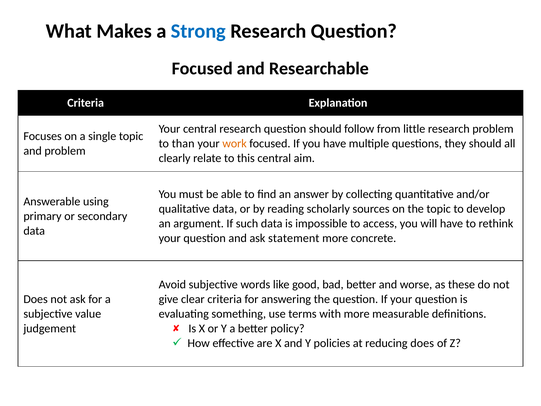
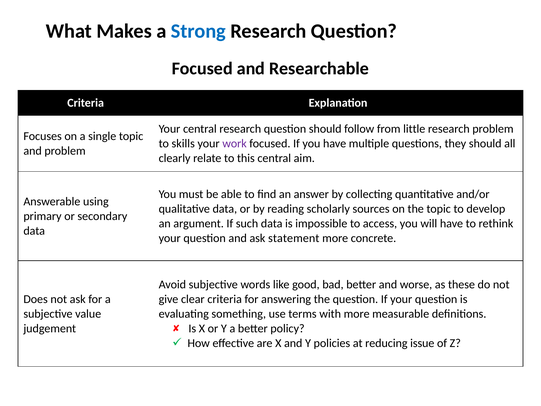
than: than -> skills
work colour: orange -> purple
reducing does: does -> issue
